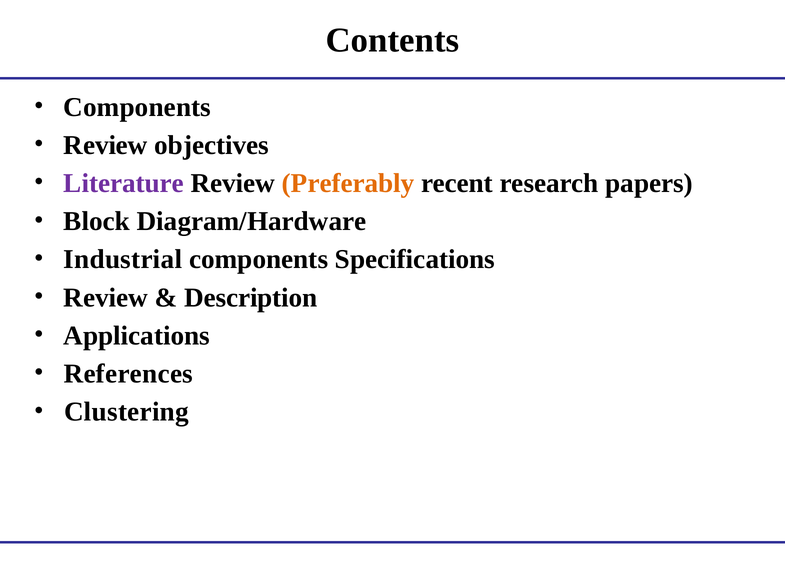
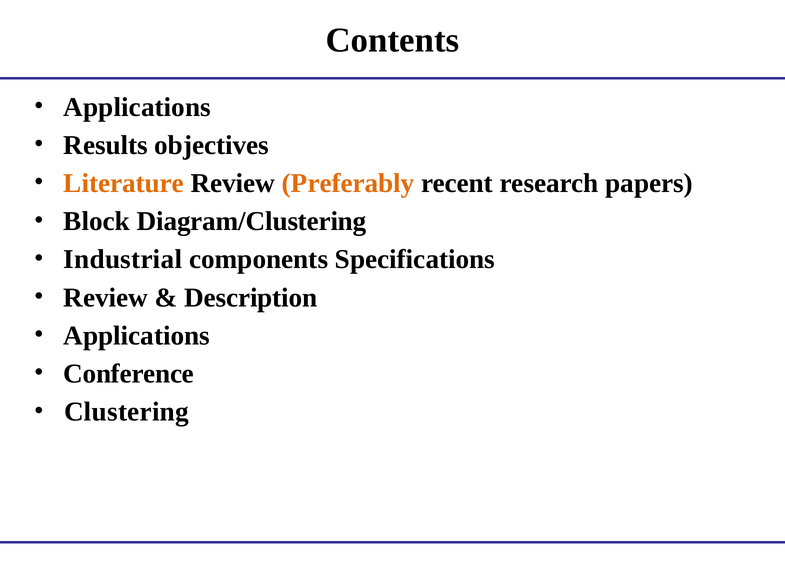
Components at (137, 107): Components -> Applications
Review at (106, 145): Review -> Results
Literature colour: purple -> orange
Diagram/Hardware: Diagram/Hardware -> Diagram/Clustering
References: References -> Conference
